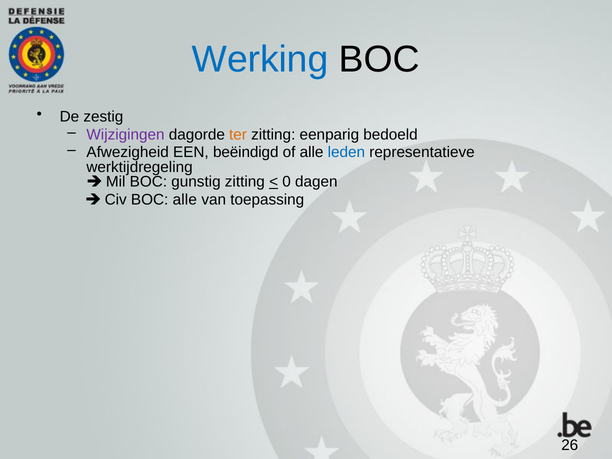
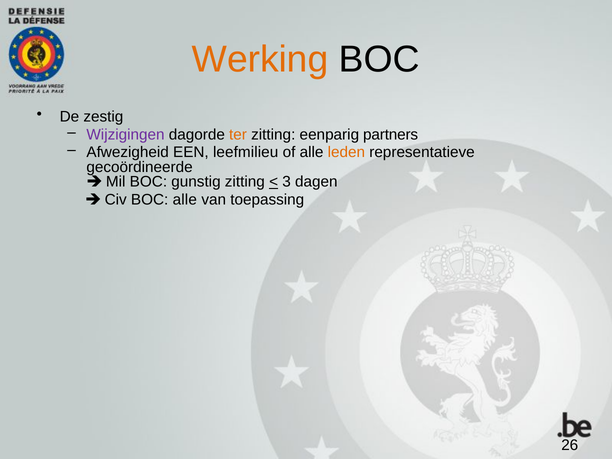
Werking colour: blue -> orange
bedoeld: bedoeld -> partners
beëindigd: beëindigd -> leefmilieu
leden colour: blue -> orange
werktijdregeling: werktijdregeling -> gecoördineerde
0: 0 -> 3
